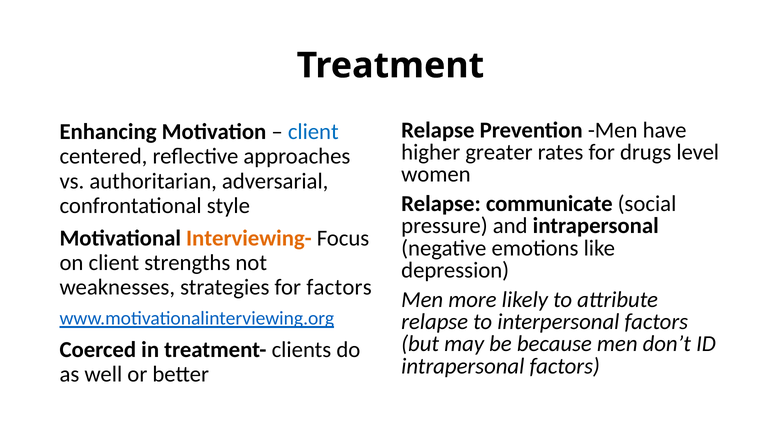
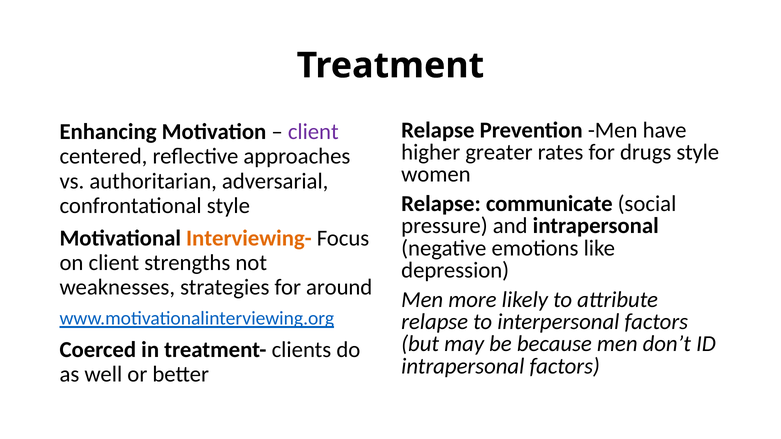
client at (313, 132) colour: blue -> purple
drugs level: level -> style
for factors: factors -> around
